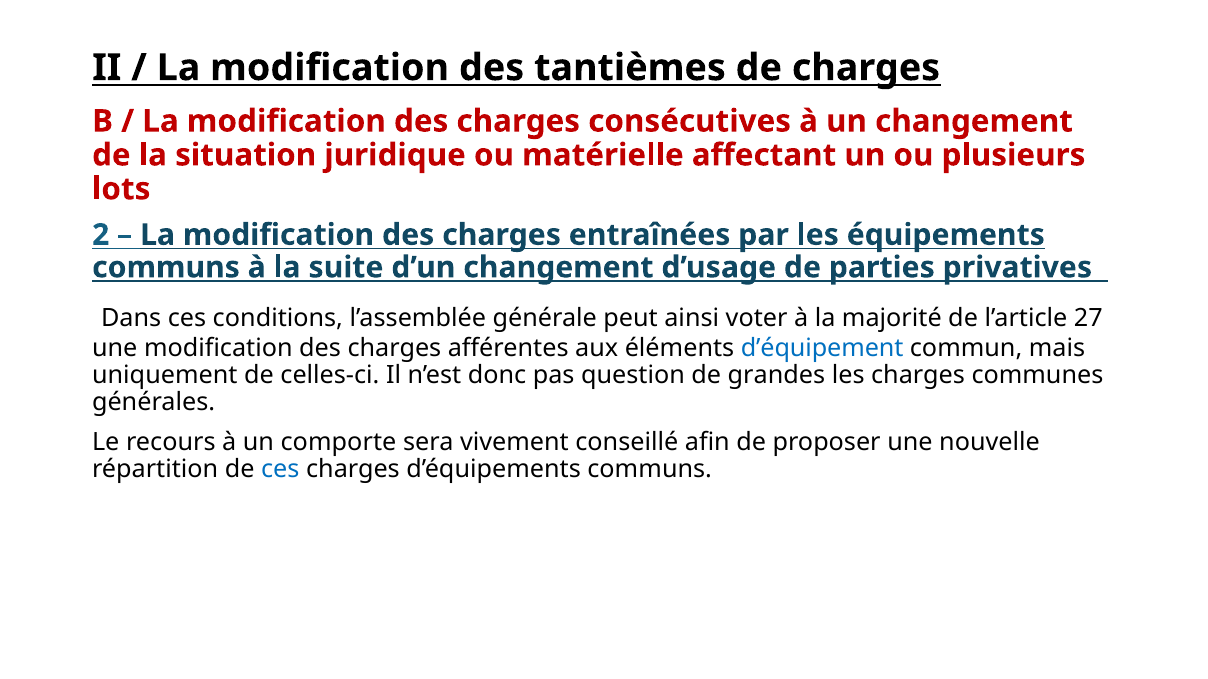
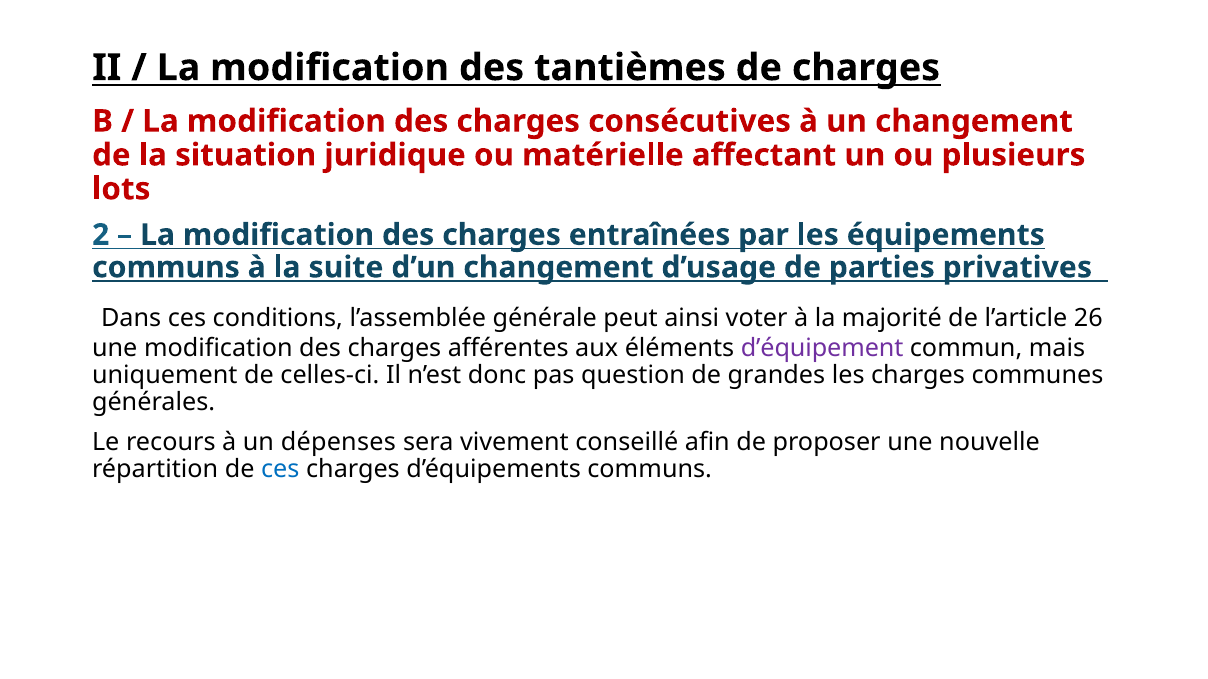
27: 27 -> 26
d’équipement colour: blue -> purple
comporte: comporte -> dépenses
